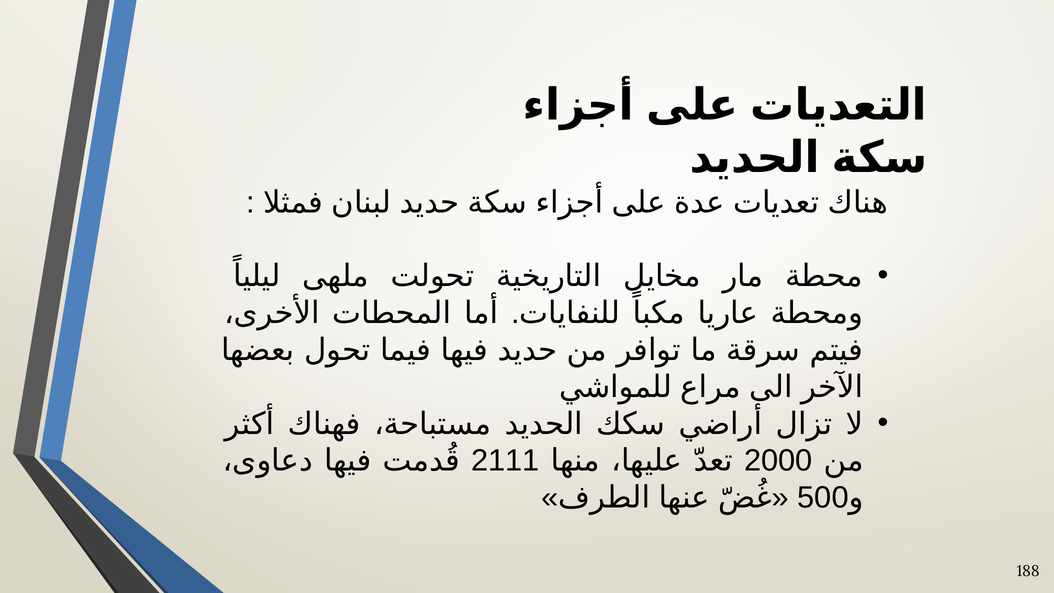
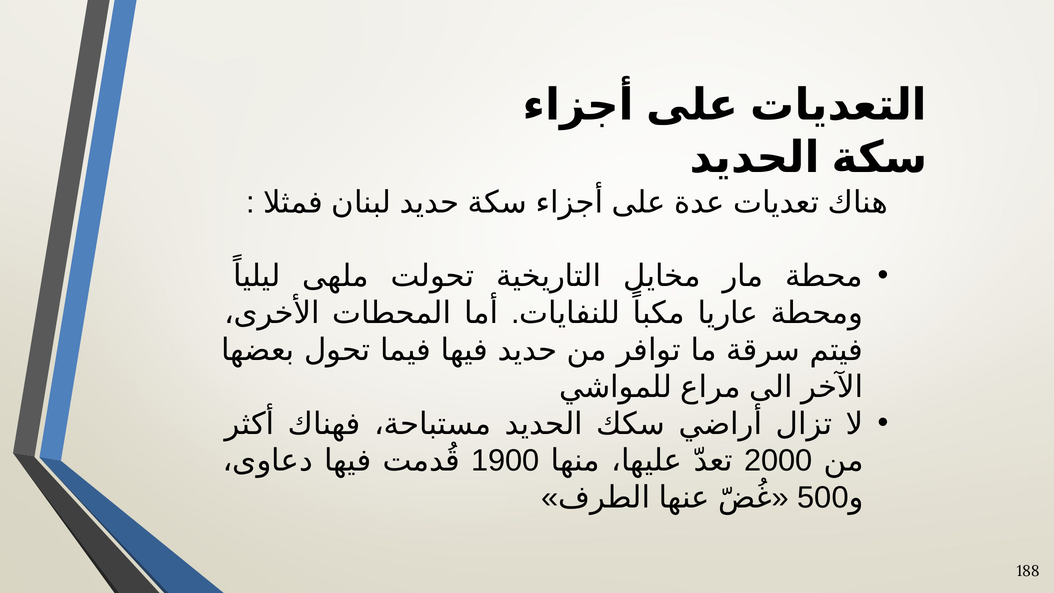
2111: 2111 -> 1900
